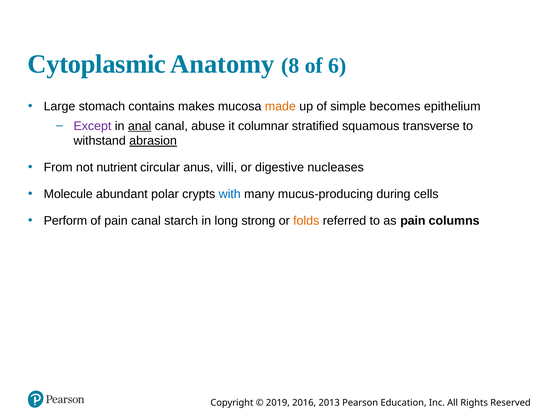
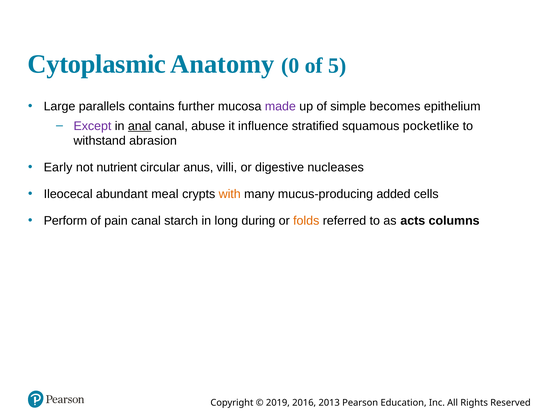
8: 8 -> 0
6: 6 -> 5
stomach: stomach -> parallels
makes: makes -> further
made colour: orange -> purple
columnar: columnar -> influence
transverse: transverse -> pocketlike
abrasion underline: present -> none
From: From -> Early
Molecule: Molecule -> Ileocecal
polar: polar -> meal
with colour: blue -> orange
during: during -> added
strong: strong -> during
as pain: pain -> acts
